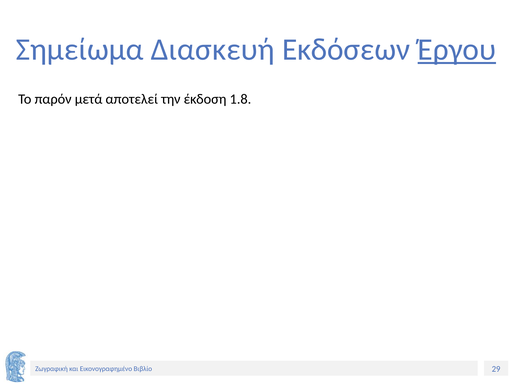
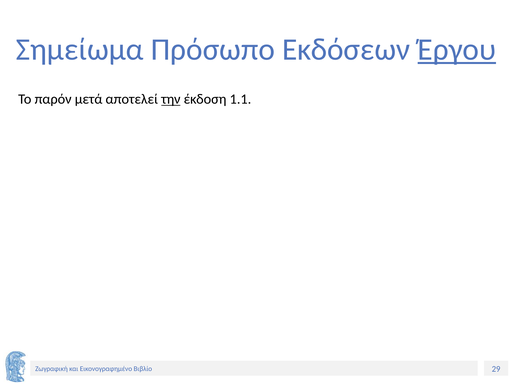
Διασκευή: Διασκευή -> Πρόσωπο
την underline: none -> present
1.8: 1.8 -> 1.1
